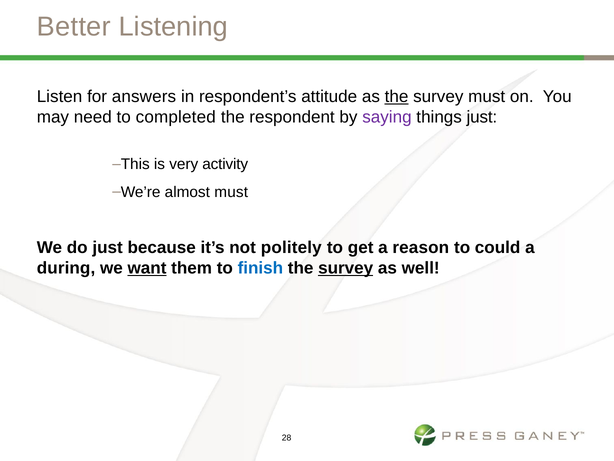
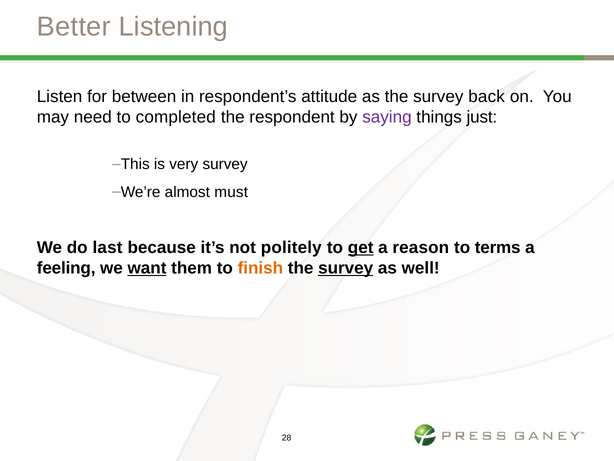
answers: answers -> between
the at (397, 96) underline: present -> none
survey must: must -> back
very activity: activity -> survey
do just: just -> last
get underline: none -> present
could: could -> terms
during: during -> feeling
finish colour: blue -> orange
